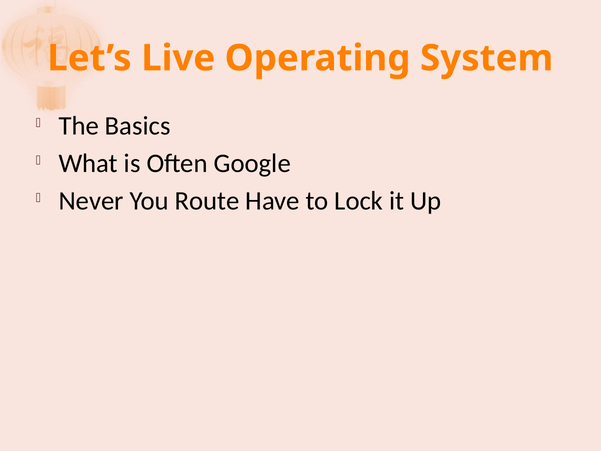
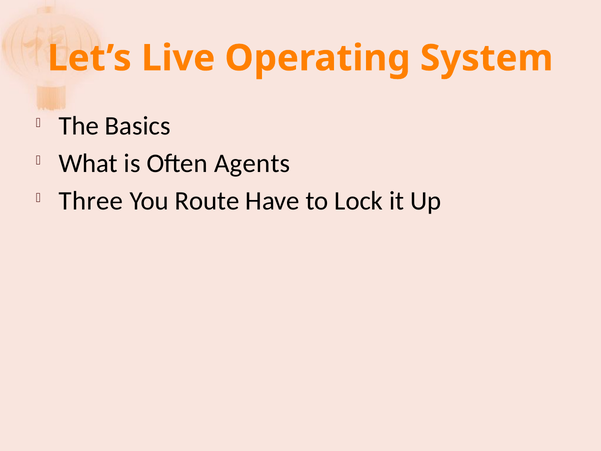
Google: Google -> Agents
Never: Never -> Three
